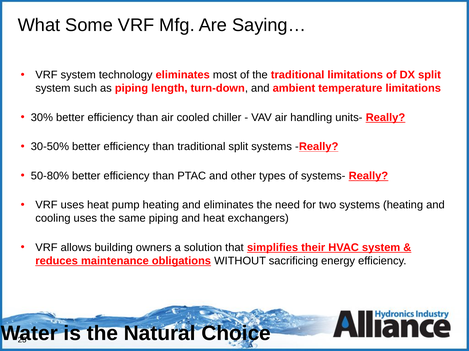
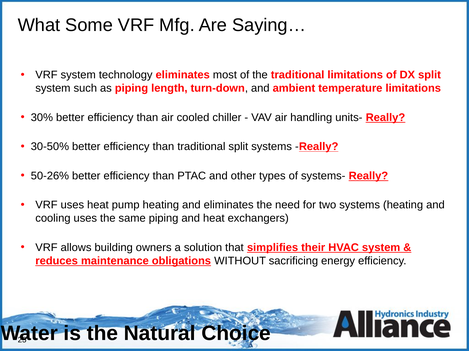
50-80%: 50-80% -> 50-26%
